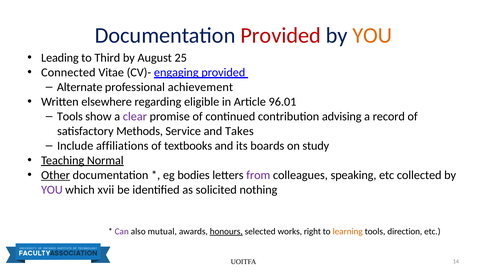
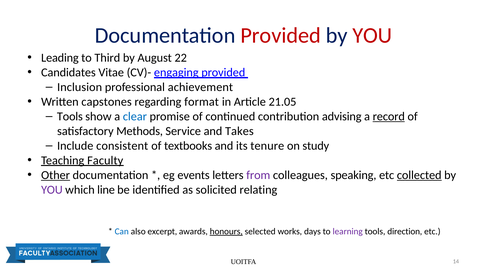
YOU at (372, 35) colour: orange -> red
25: 25 -> 22
Connected: Connected -> Candidates
Alternate: Alternate -> Inclusion
elsewhere: elsewhere -> capstones
eligible: eligible -> format
96.01: 96.01 -> 21.05
clear colour: purple -> blue
record underline: none -> present
affiliations: affiliations -> consistent
boards: boards -> tenure
Normal: Normal -> Faculty
bodies: bodies -> events
collected underline: none -> present
xvii: xvii -> line
nothing: nothing -> relating
Can colour: purple -> blue
mutual: mutual -> excerpt
right: right -> days
learning colour: orange -> purple
